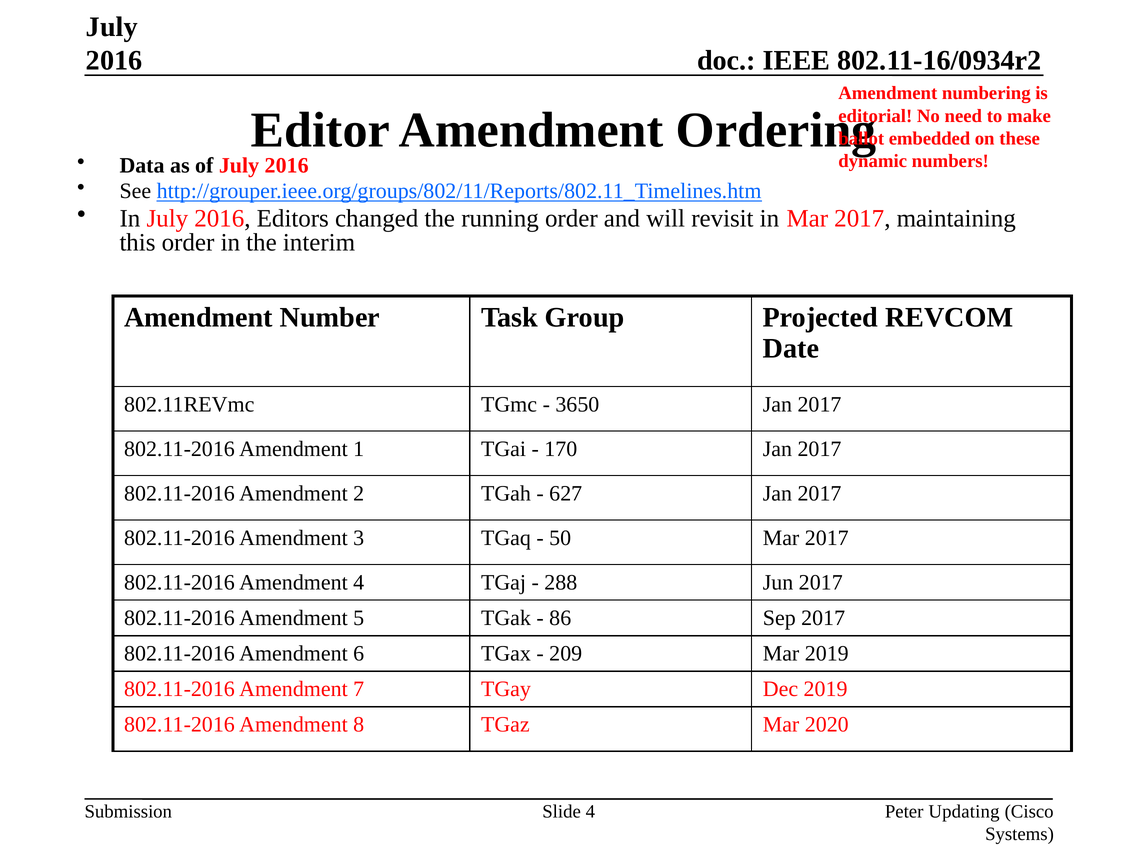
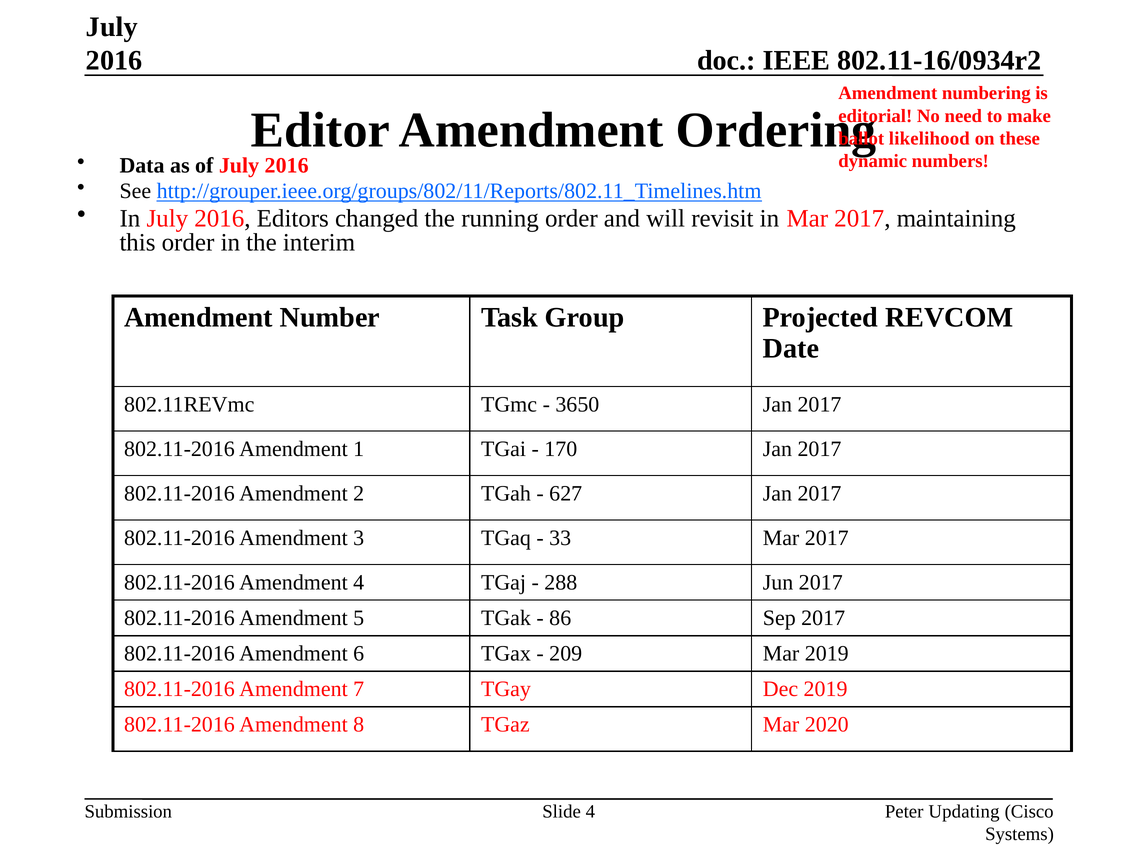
embedded: embedded -> likelihood
50: 50 -> 33
